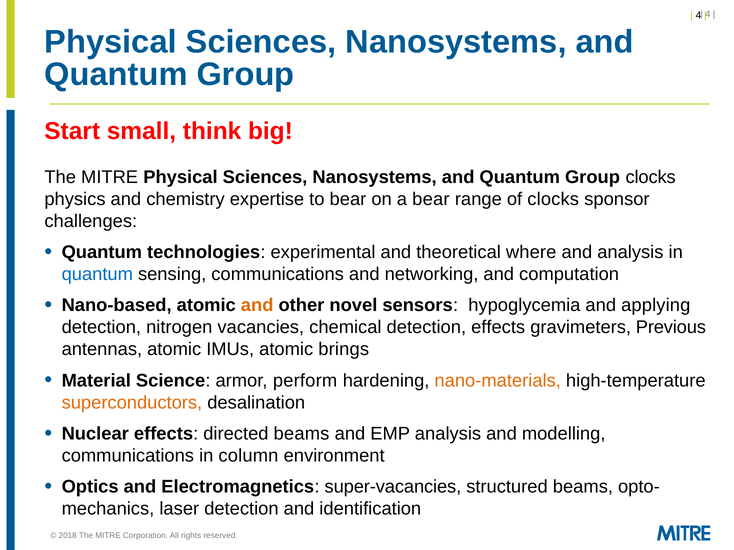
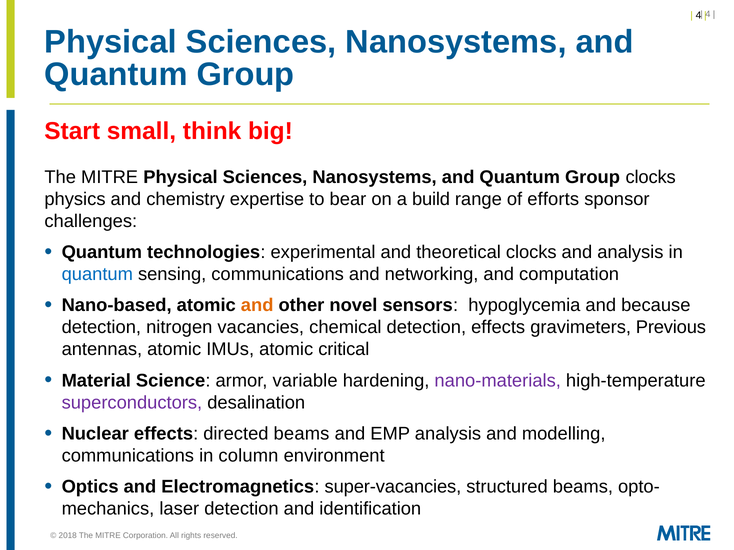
a bear: bear -> build
of clocks: clocks -> efforts
theoretical where: where -> clocks
applying: applying -> because
brings: brings -> critical
perform: perform -> variable
nano-materials colour: orange -> purple
superconductors colour: orange -> purple
